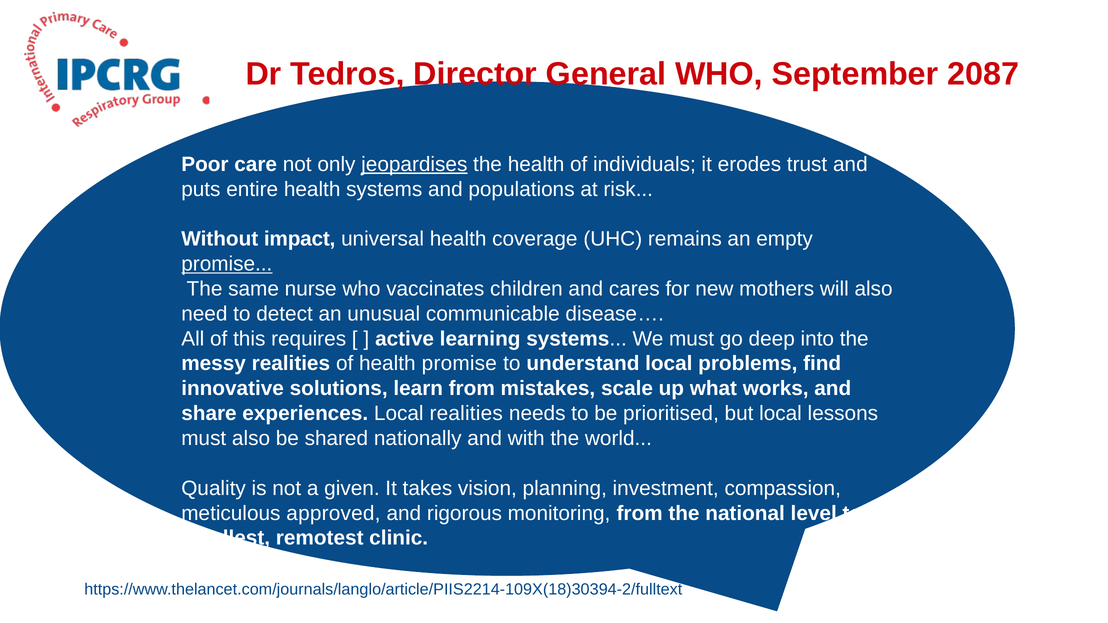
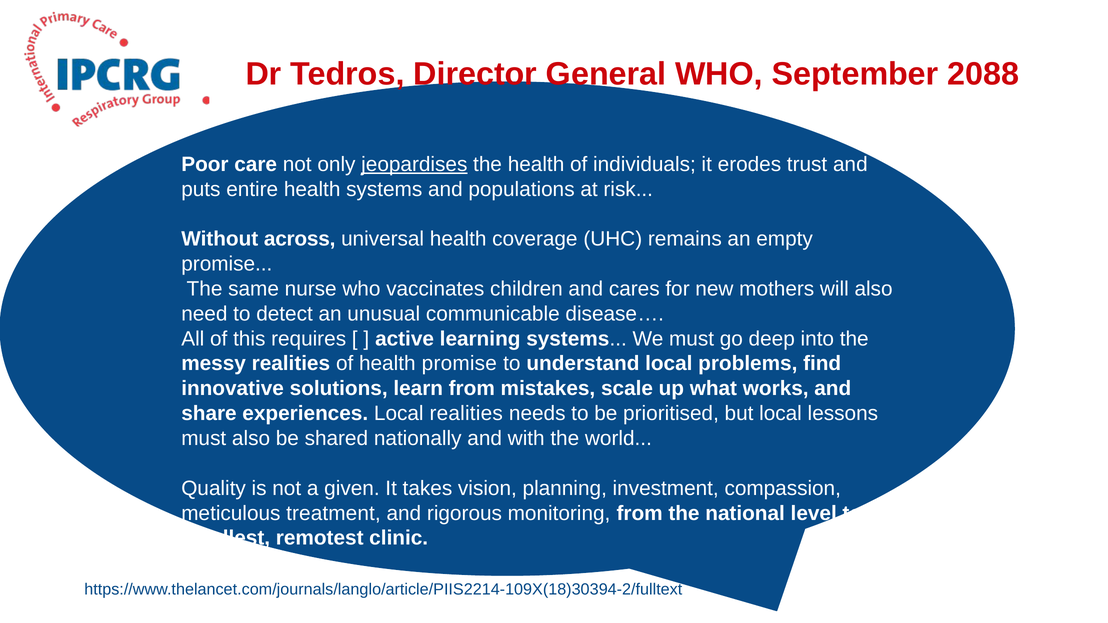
2087: 2087 -> 2088
impact: impact -> across
promise at (227, 264) underline: present -> none
approved: approved -> treatment
